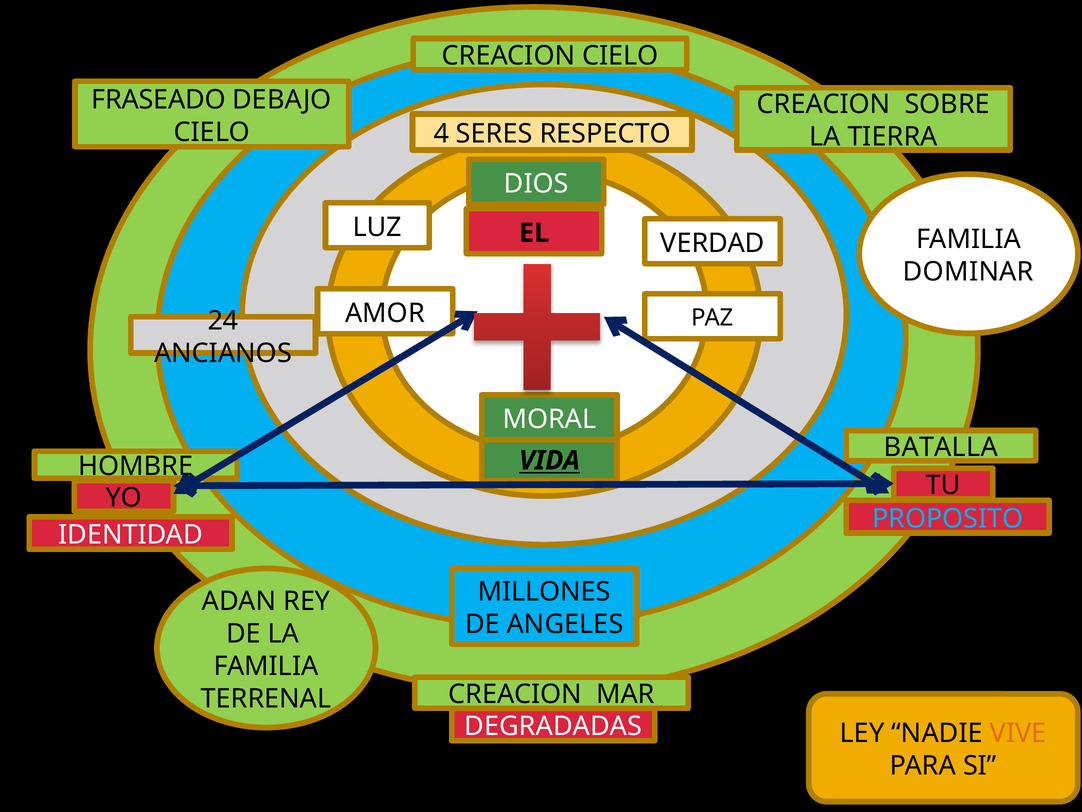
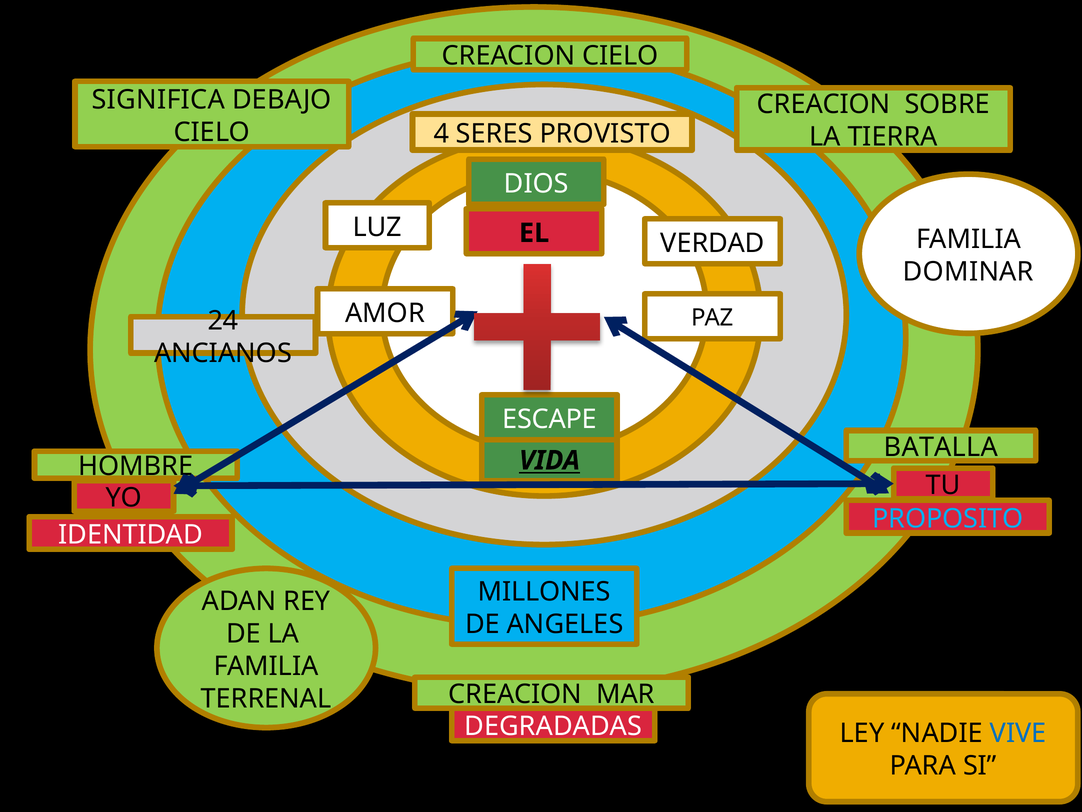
FRASEADO: FRASEADO -> SIGNIFICA
RESPECTO: RESPECTO -> PROVISTO
MORAL: MORAL -> ESCAPE
VIVE colour: orange -> blue
